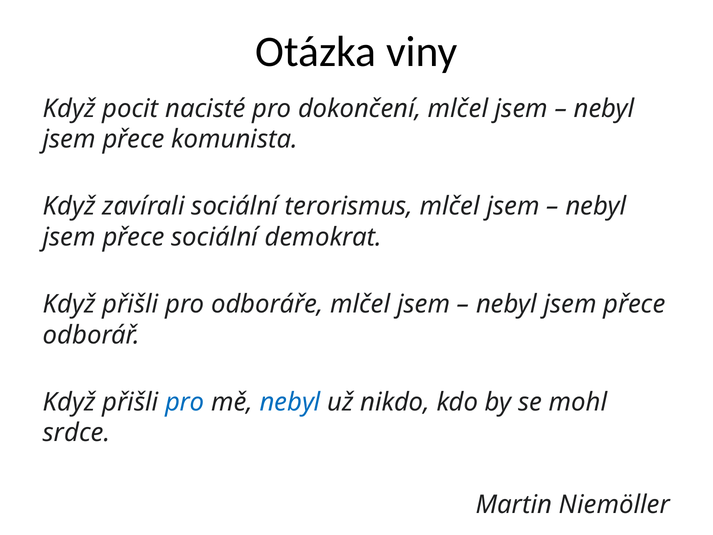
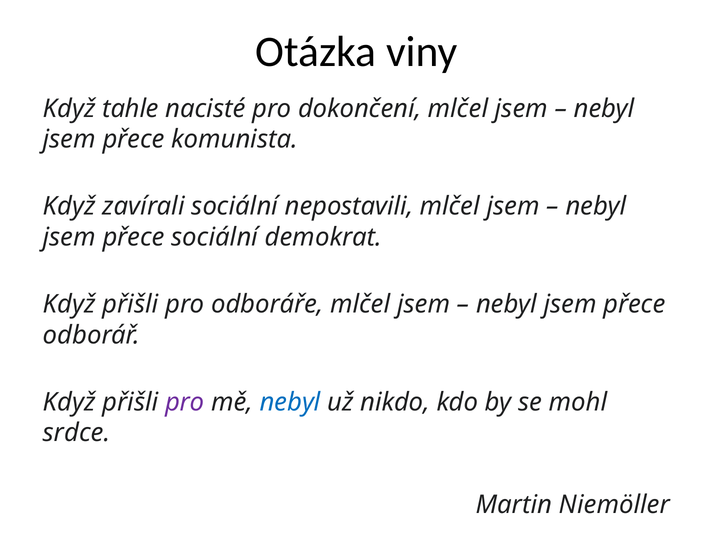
pocit: pocit -> tahle
terorismus: terorismus -> nepostavili
pro at (185, 402) colour: blue -> purple
